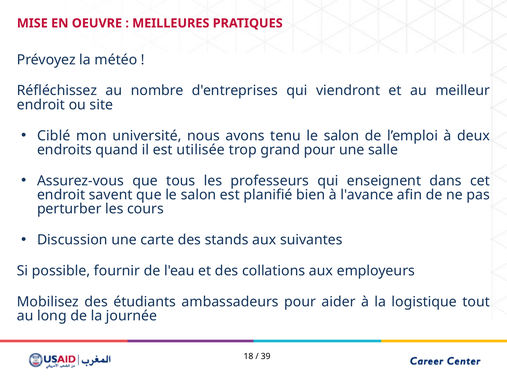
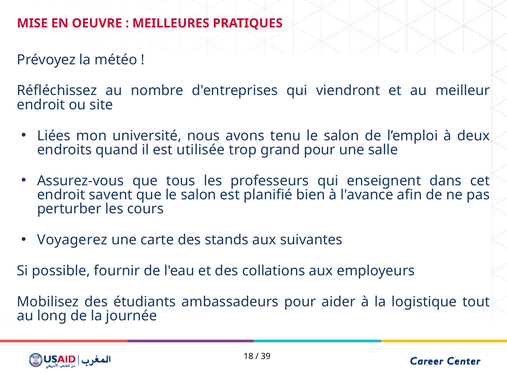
Ciblé: Ciblé -> Liées
Discussion: Discussion -> Voyagerez
